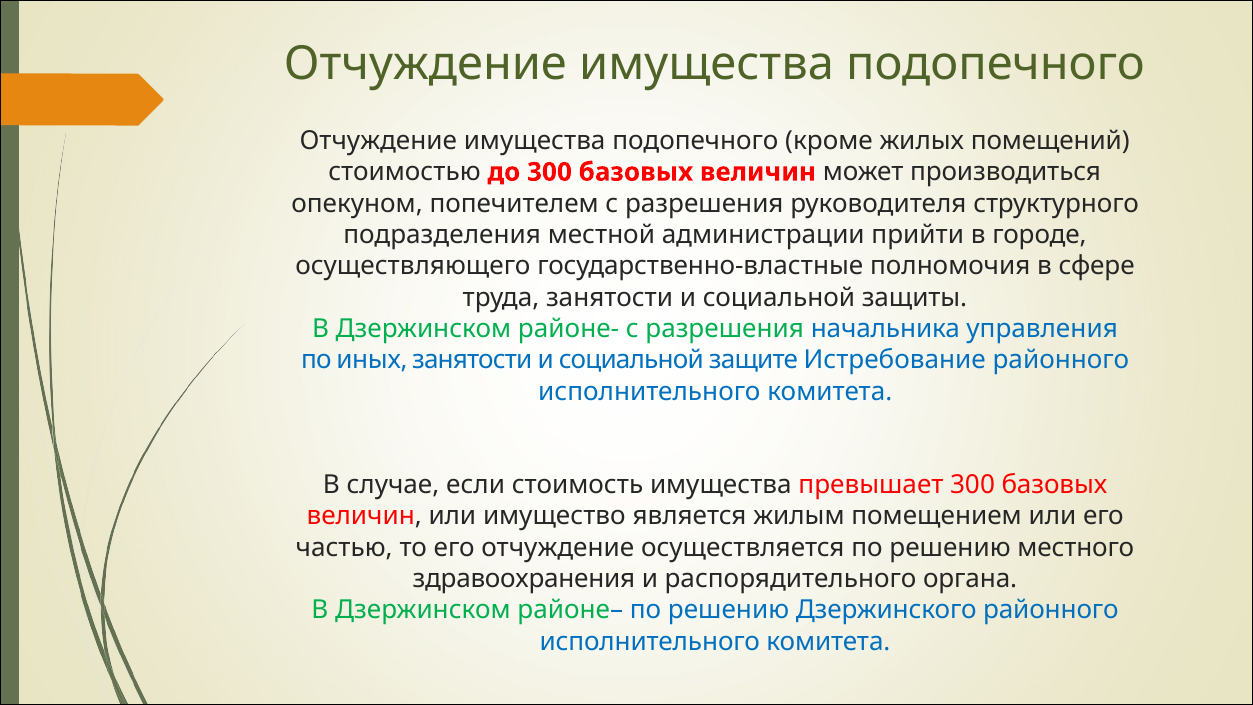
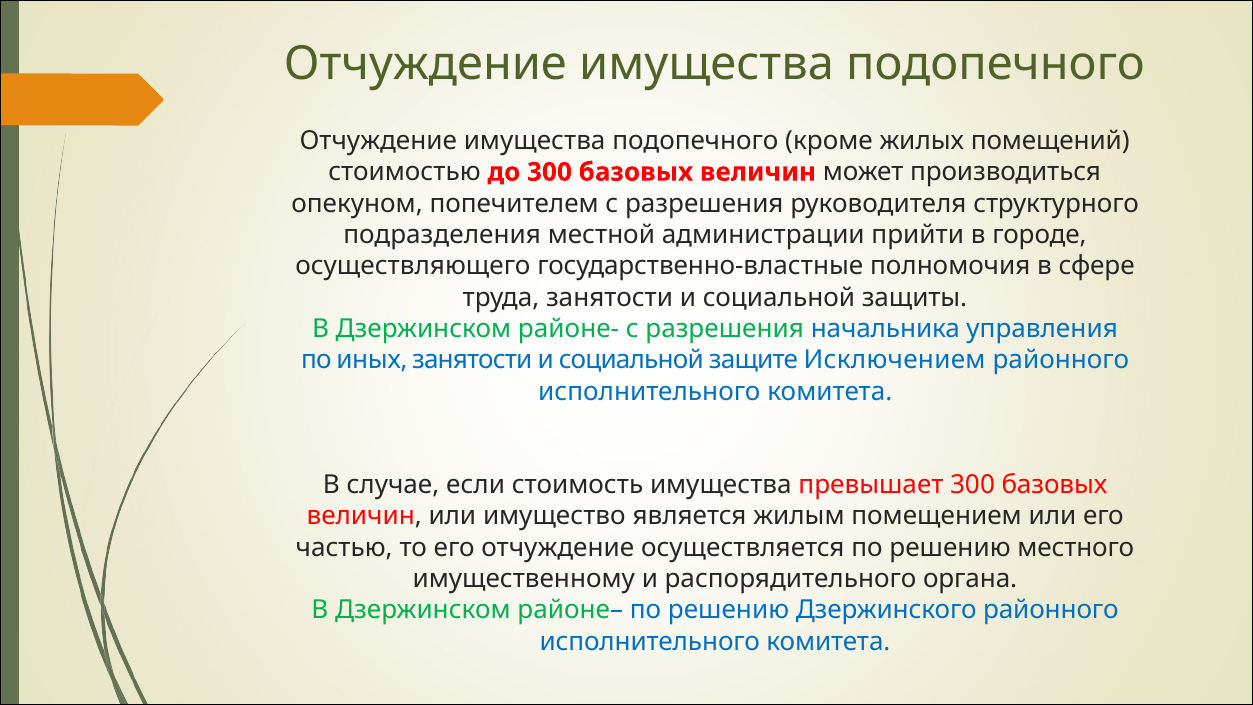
Истребование: Истребование -> Исключением
здравоохранения: здравоохранения -> имущественному
